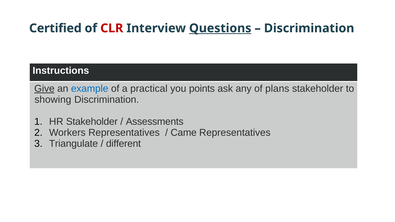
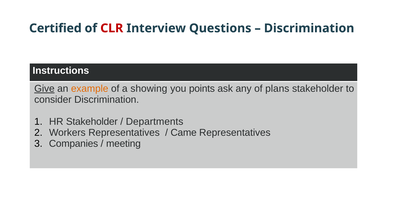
Questions underline: present -> none
example colour: blue -> orange
practical: practical -> showing
showing: showing -> consider
Assessments: Assessments -> Departments
Triangulate: Triangulate -> Companies
different: different -> meeting
